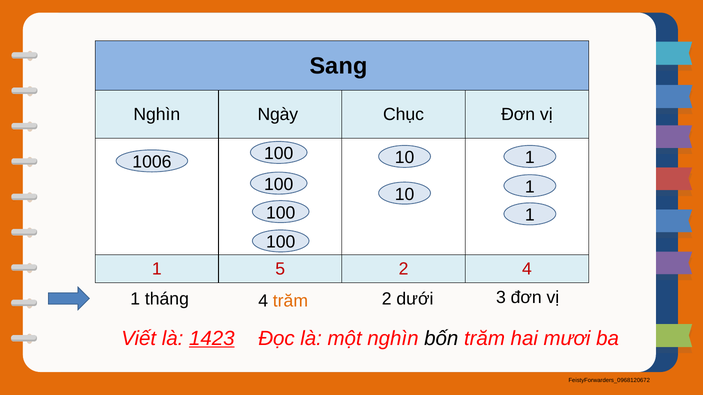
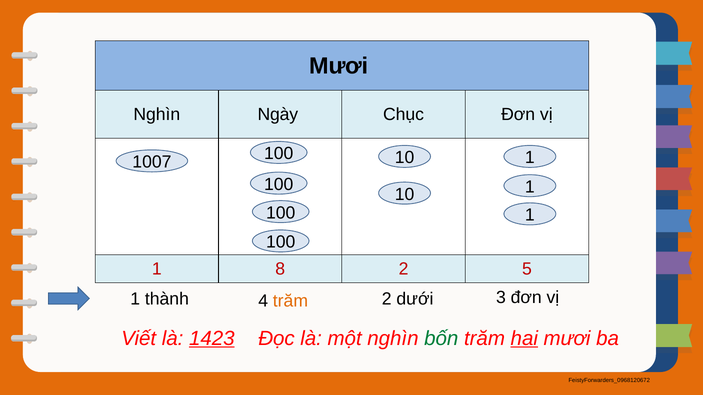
Sang at (338, 66): Sang -> Mươi
1006: 1006 -> 1007
5: 5 -> 8
2 4: 4 -> 5
tháng: tháng -> thành
bốn colour: black -> green
hai underline: none -> present
